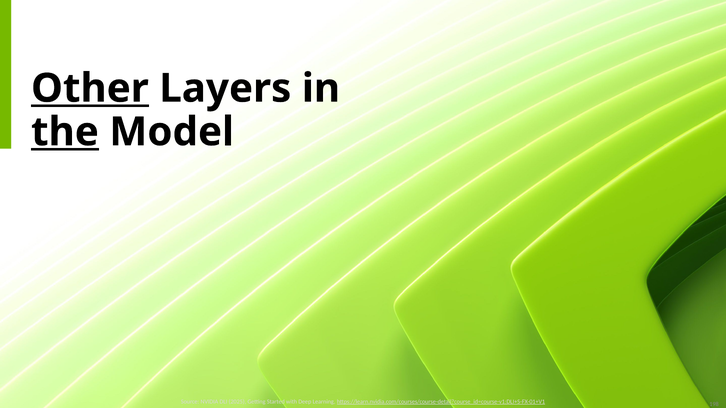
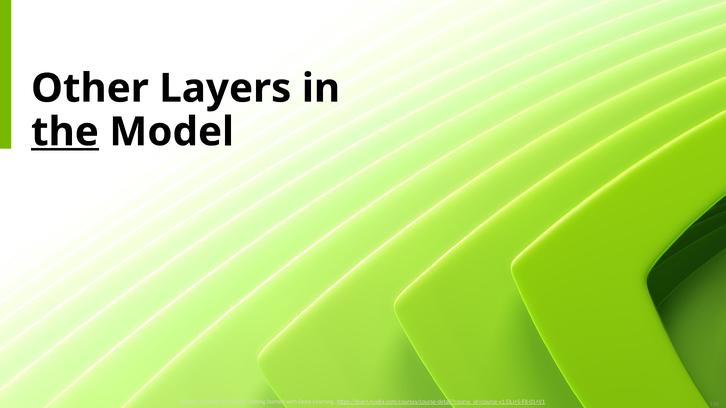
Other underline: present -> none
